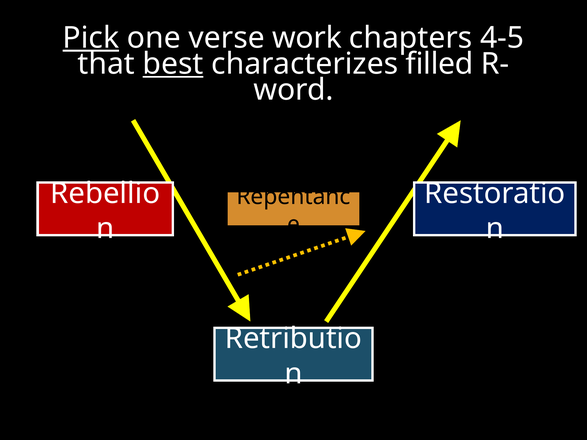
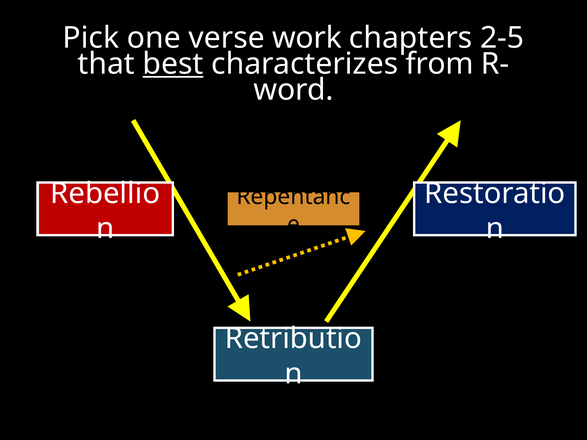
Pick underline: present -> none
4-5: 4-5 -> 2-5
filled: filled -> from
